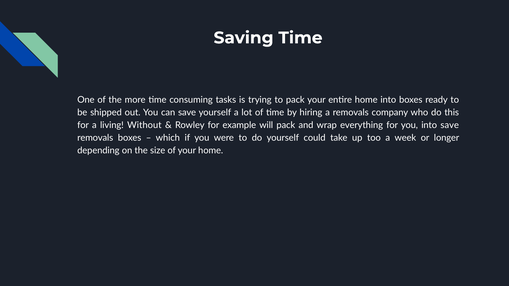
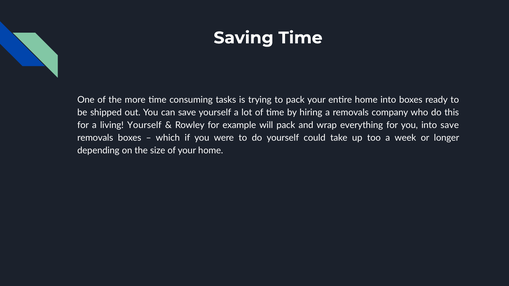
living Without: Without -> Yourself
